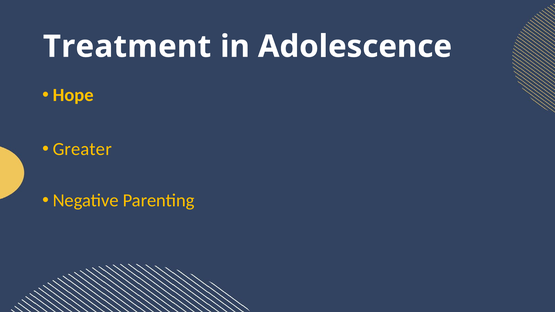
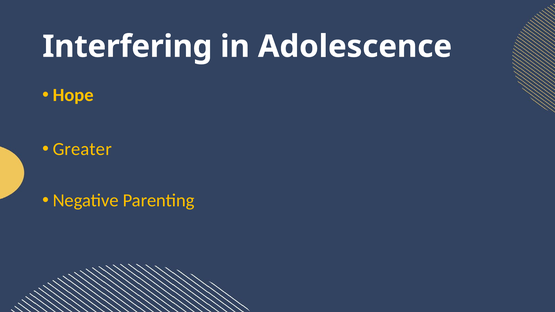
Treatment: Treatment -> Interfering
